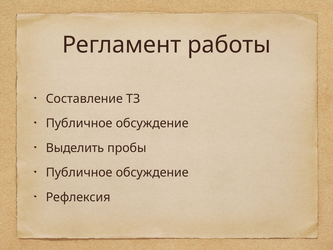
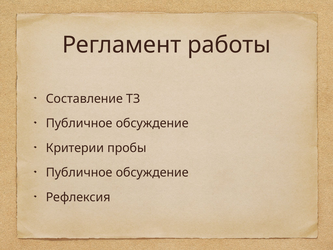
Выделить: Выделить -> Критерии
